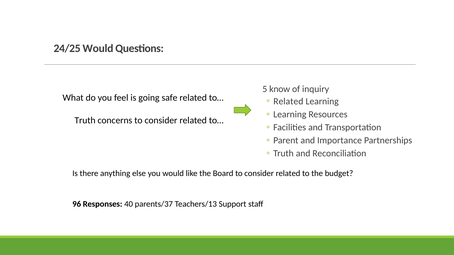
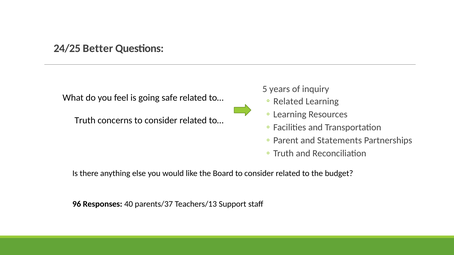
24/25 Would: Would -> Better
know: know -> years
Importance: Importance -> Statements
